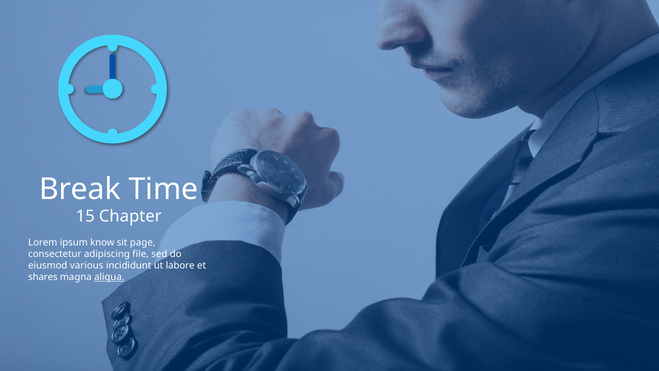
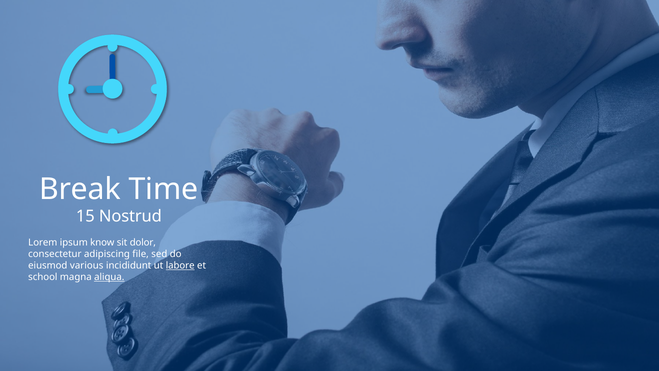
Chapter: Chapter -> Nostrud
page: page -> dolor
labore underline: none -> present
shares: shares -> school
